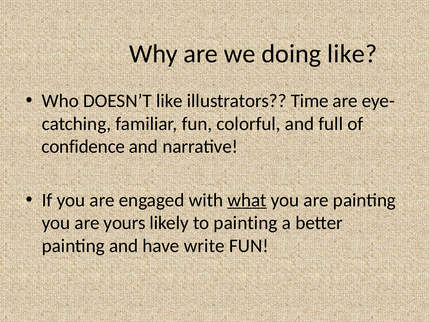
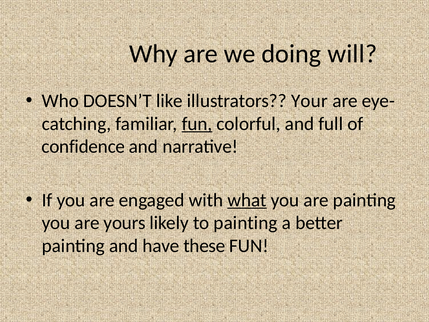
doing like: like -> will
Time: Time -> Your
fun at (197, 124) underline: none -> present
write: write -> these
